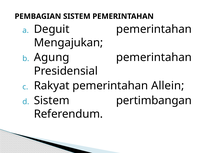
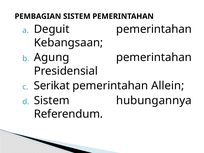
Mengajukan: Mengajukan -> Kebangsaan
Rakyat: Rakyat -> Serikat
pertimbangan: pertimbangan -> hubungannya
